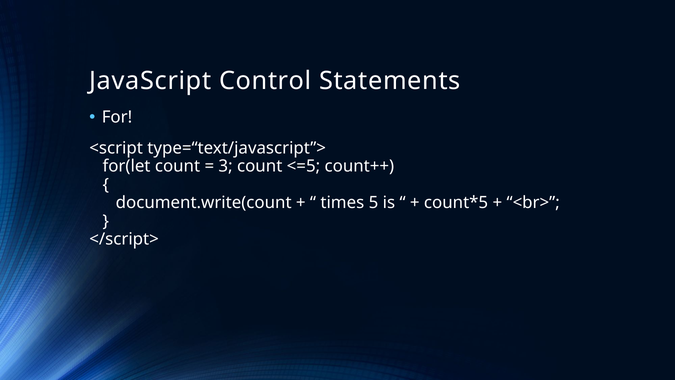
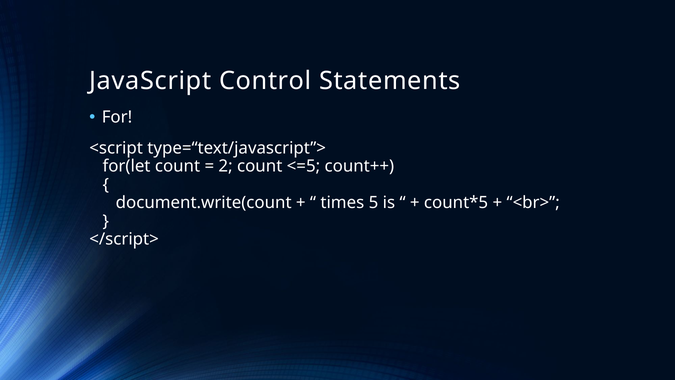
3: 3 -> 2
